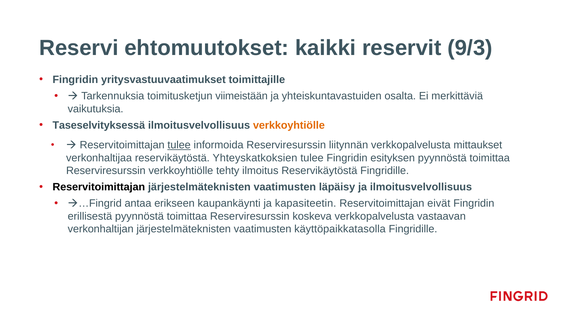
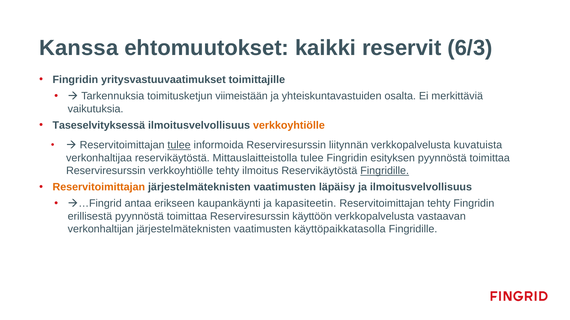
Reservi: Reservi -> Kanssa
9/3: 9/3 -> 6/3
mittaukset: mittaukset -> kuvatuista
Yhteyskatkoksien: Yhteyskatkoksien -> Mittauslaitteistolla
Fingridille at (385, 171) underline: none -> present
Reservitoimittajan at (99, 187) colour: black -> orange
Reservitoimittajan eivät: eivät -> tehty
koskeva: koskeva -> käyttöön
